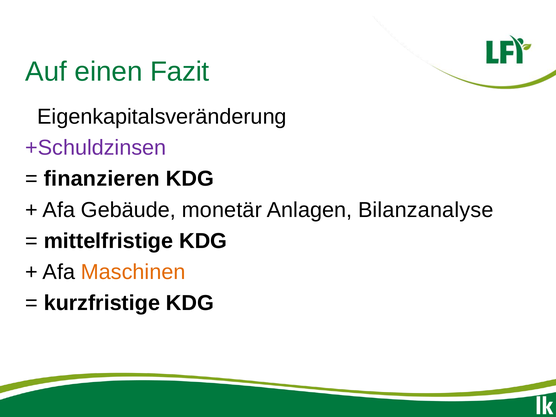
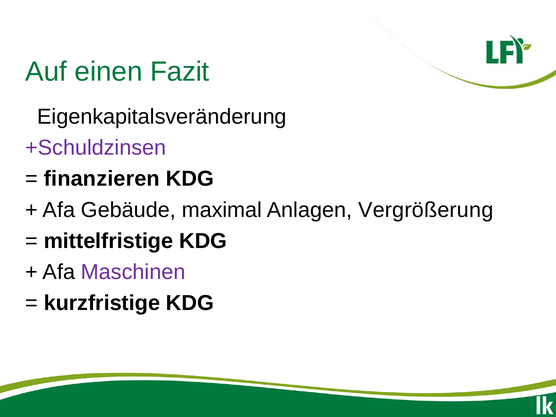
monetär: monetär -> maximal
Bilanzanalyse: Bilanzanalyse -> Vergrößerung
Maschinen colour: orange -> purple
